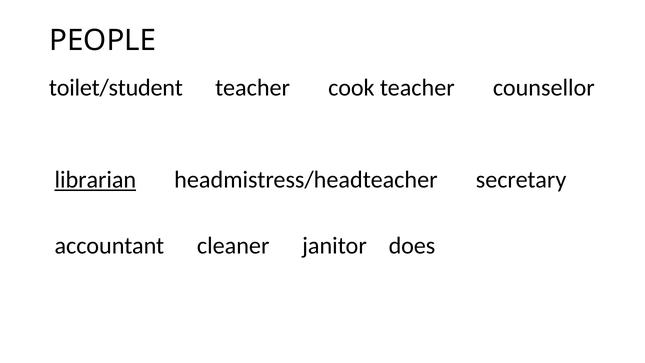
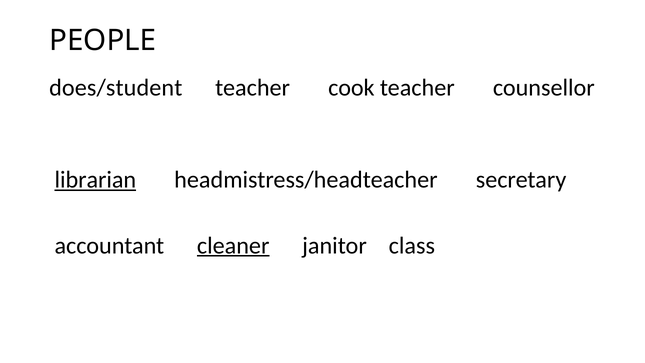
toilet/student: toilet/student -> does/student
cleaner underline: none -> present
does: does -> class
